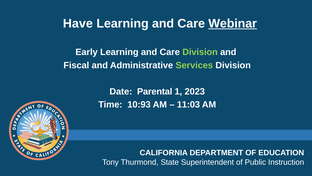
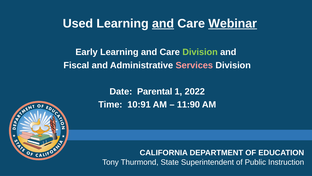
Have: Have -> Used
and at (163, 24) underline: none -> present
Services colour: light green -> pink
2023: 2023 -> 2022
10:93: 10:93 -> 10:91
11:03: 11:03 -> 11:90
